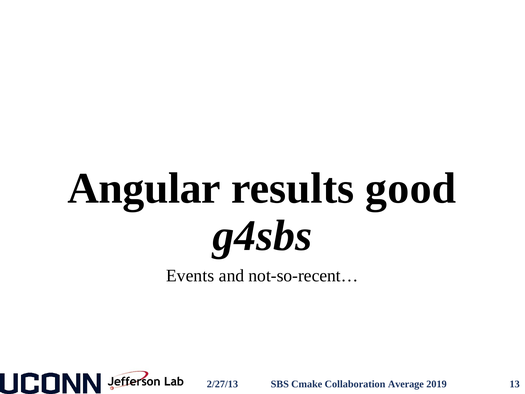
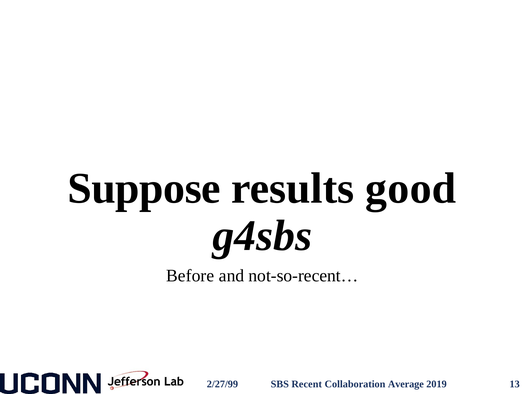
Angular: Angular -> Suppose
Events: Events -> Before
2/27/13: 2/27/13 -> 2/27/99
Cmake: Cmake -> Recent
